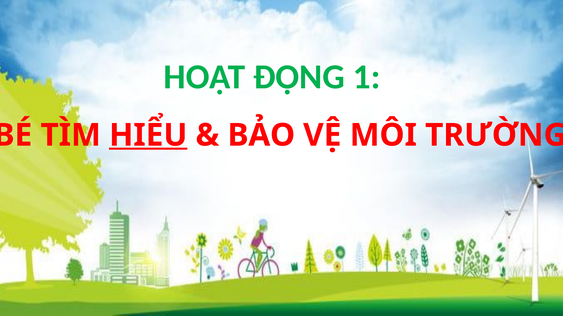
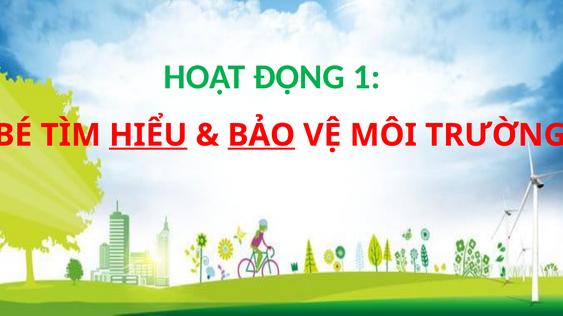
BẢO underline: none -> present
